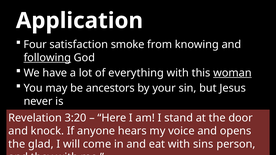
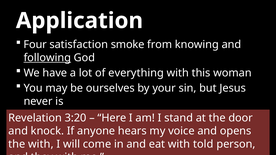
woman underline: present -> none
ancestors: ancestors -> ourselves
the glad: glad -> with
sins: sins -> told
